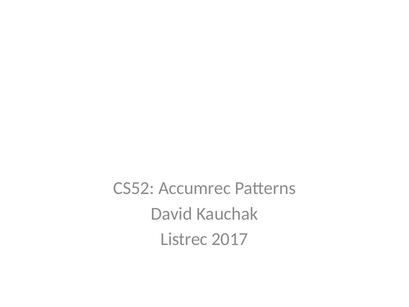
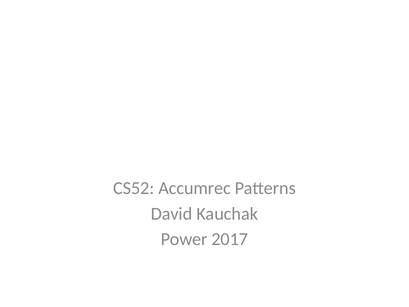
Listrec: Listrec -> Power
